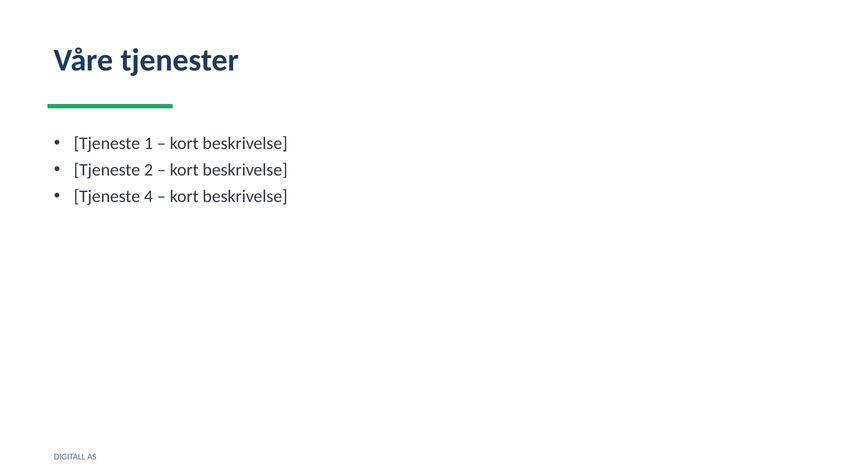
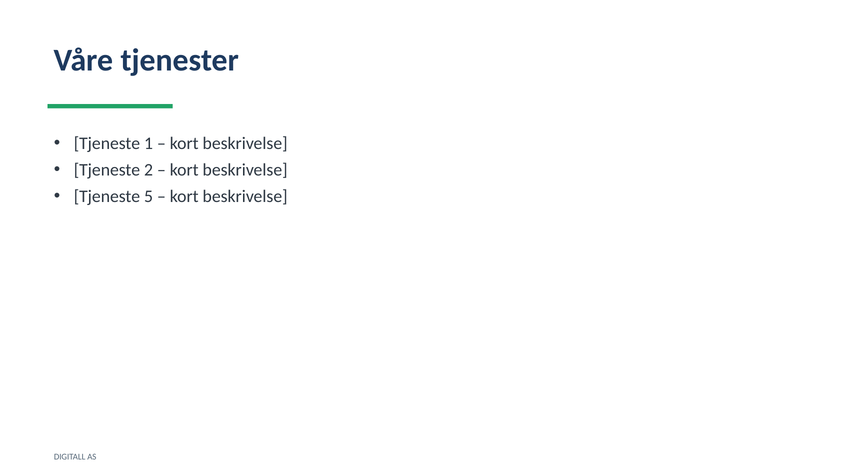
4: 4 -> 5
